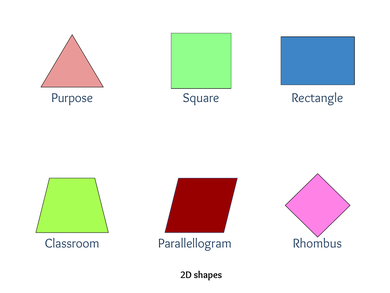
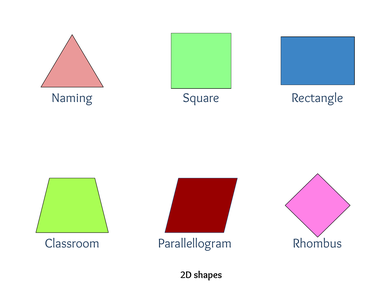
Purpose: Purpose -> Naming
